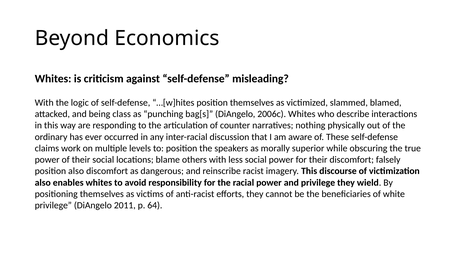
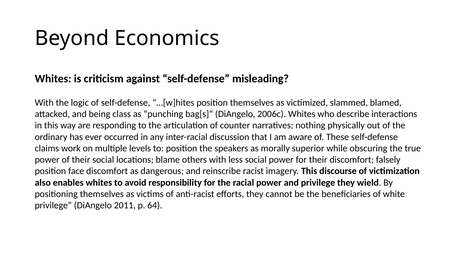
position also: also -> face
